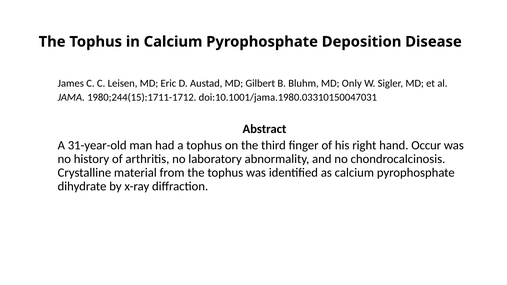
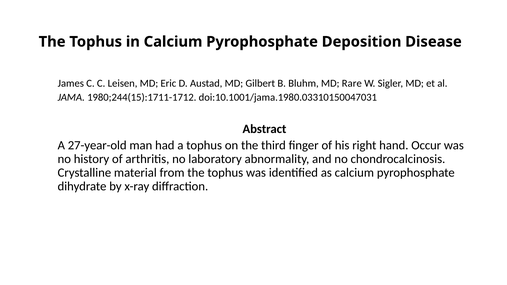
Only: Only -> Rare
31-year-old: 31-year-old -> 27-year-old
